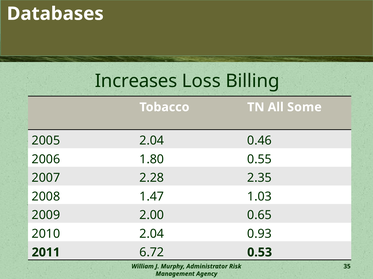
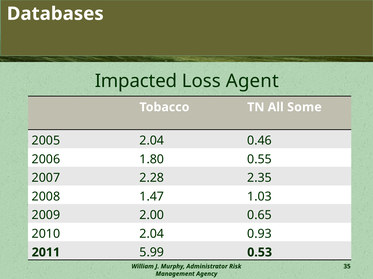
Increases: Increases -> Impacted
Billing: Billing -> Agent
6.72: 6.72 -> 5.99
